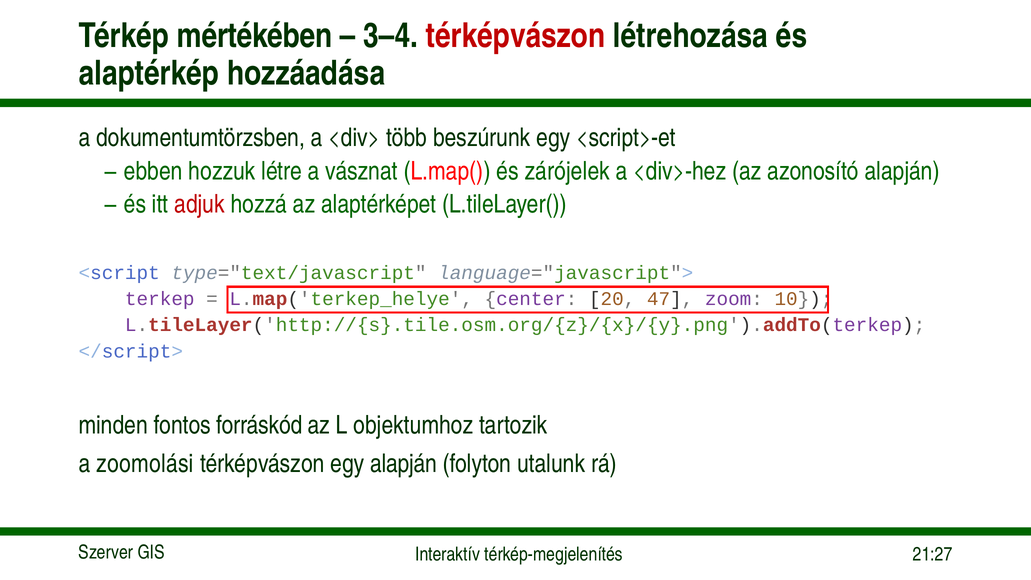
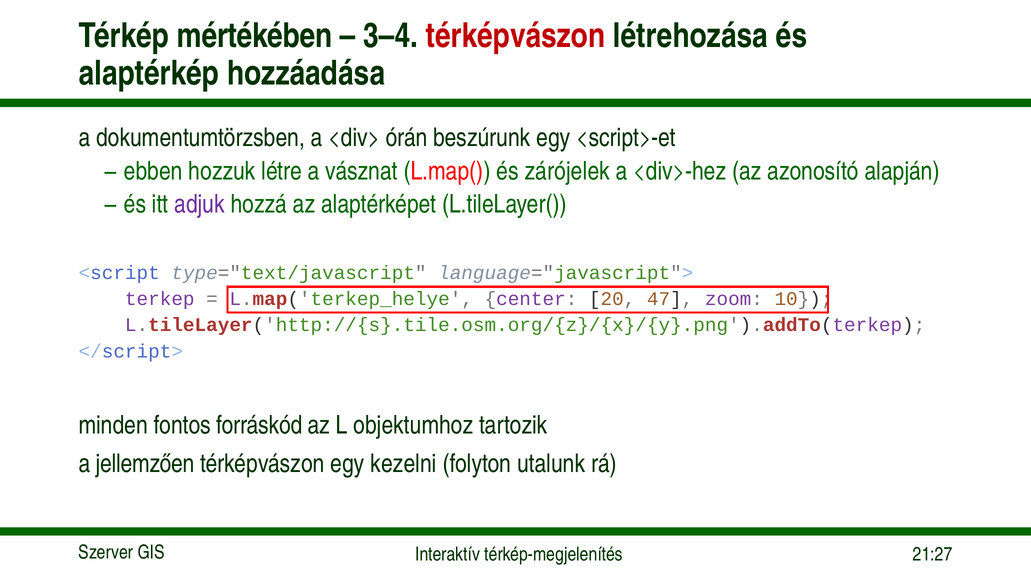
több: több -> órán
adjuk colour: red -> purple
zoomolási: zoomolási -> jellemzően
egy alapján: alapján -> kezelni
